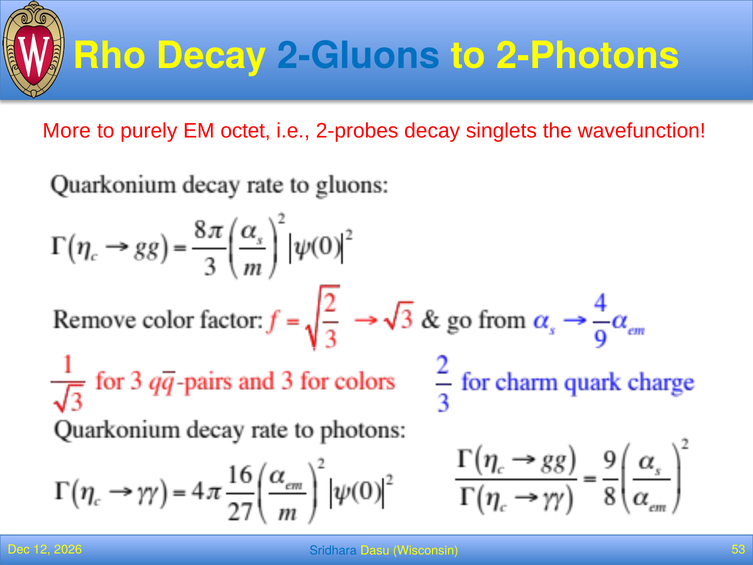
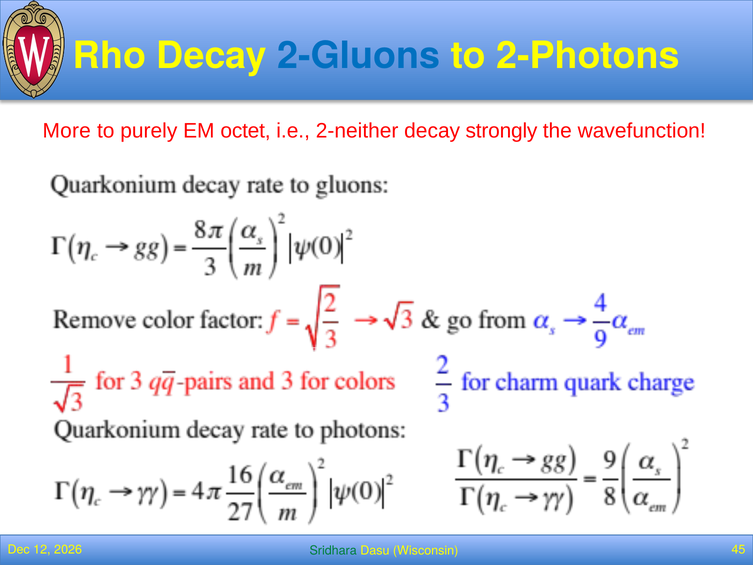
2-probes: 2-probes -> 2-neither
singlets: singlets -> strongly
53: 53 -> 45
Sridhara colour: blue -> green
